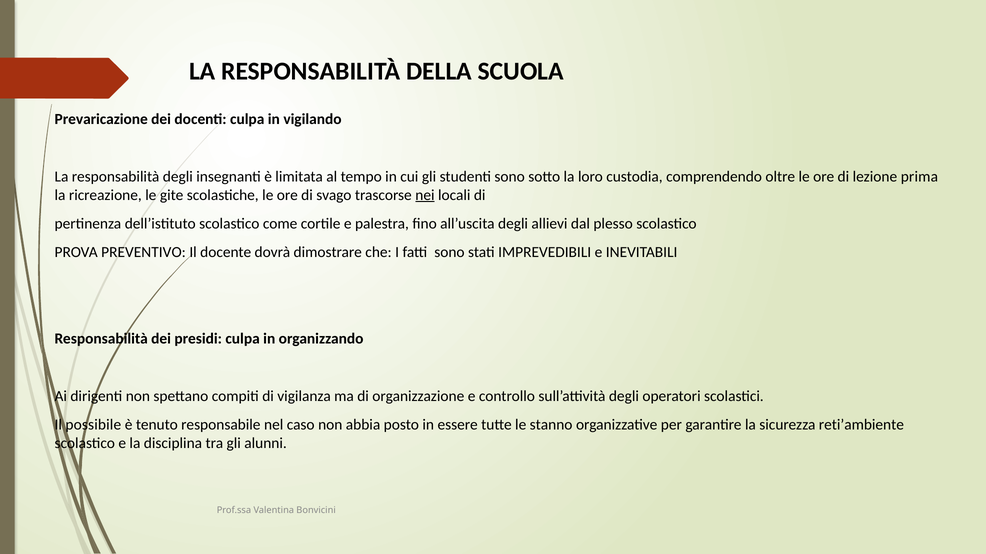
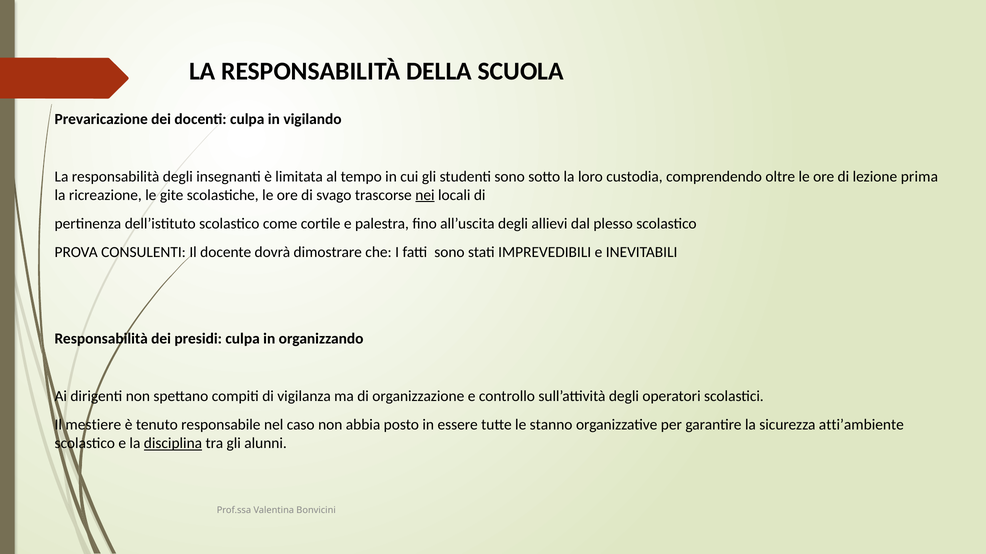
PREVENTIVO: PREVENTIVO -> CONSULENTI
possibile: possibile -> mestiere
reti’ambiente: reti’ambiente -> atti’ambiente
disciplina underline: none -> present
